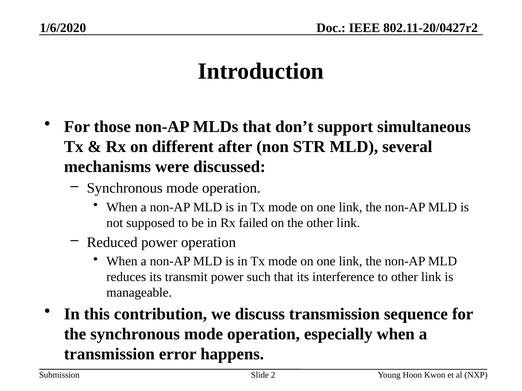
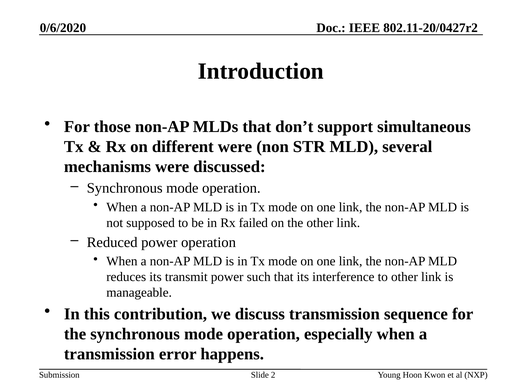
1/6/2020: 1/6/2020 -> 0/6/2020
different after: after -> were
